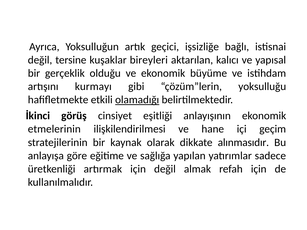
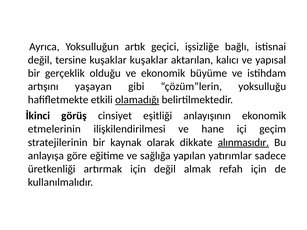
kuşaklar bireyleri: bireyleri -> kuşaklar
kurmayı: kurmayı -> yaşayan
alınmasıdır underline: none -> present
